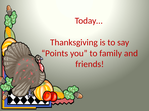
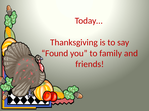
Points: Points -> Found
